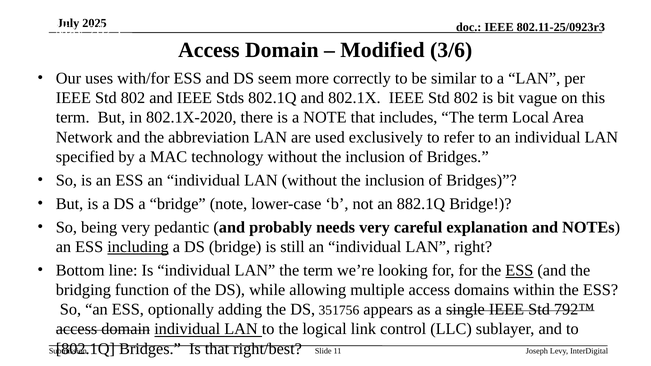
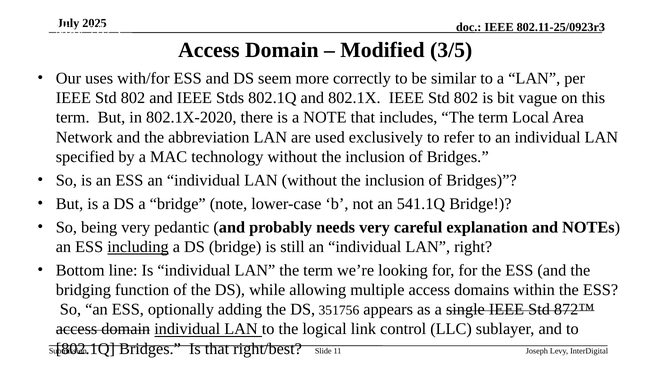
3/6: 3/6 -> 3/5
882.1Q: 882.1Q -> 541.1Q
ESS at (519, 271) underline: present -> none
792™: 792™ -> 872™
